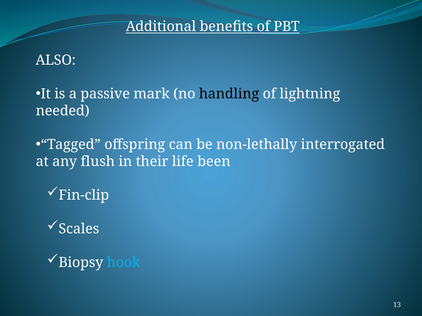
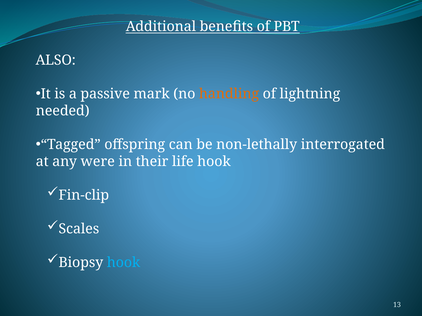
handling colour: black -> orange
flush: flush -> were
life been: been -> hook
